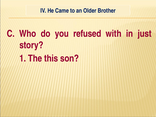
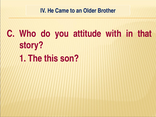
refused: refused -> attitude
just: just -> that
